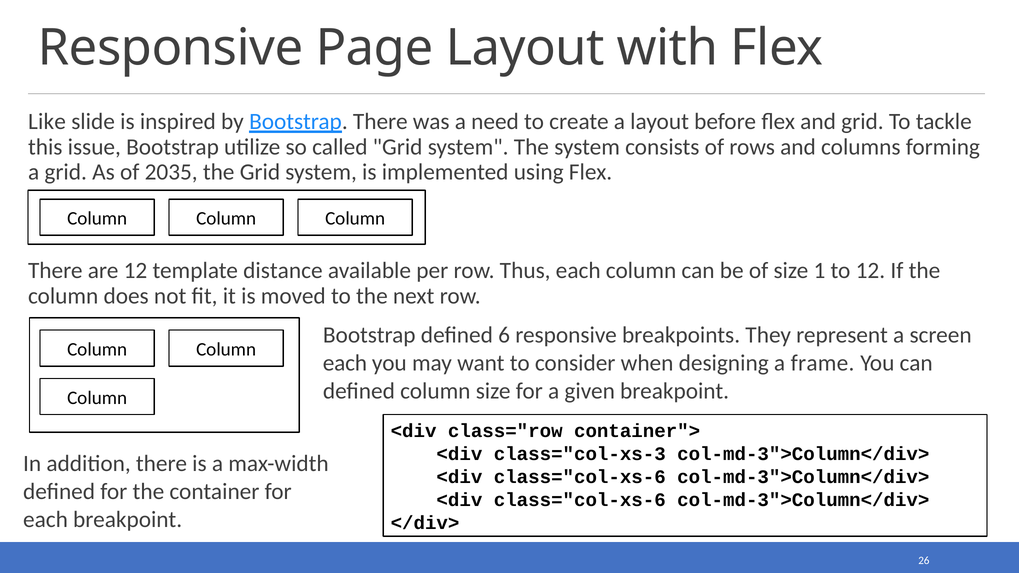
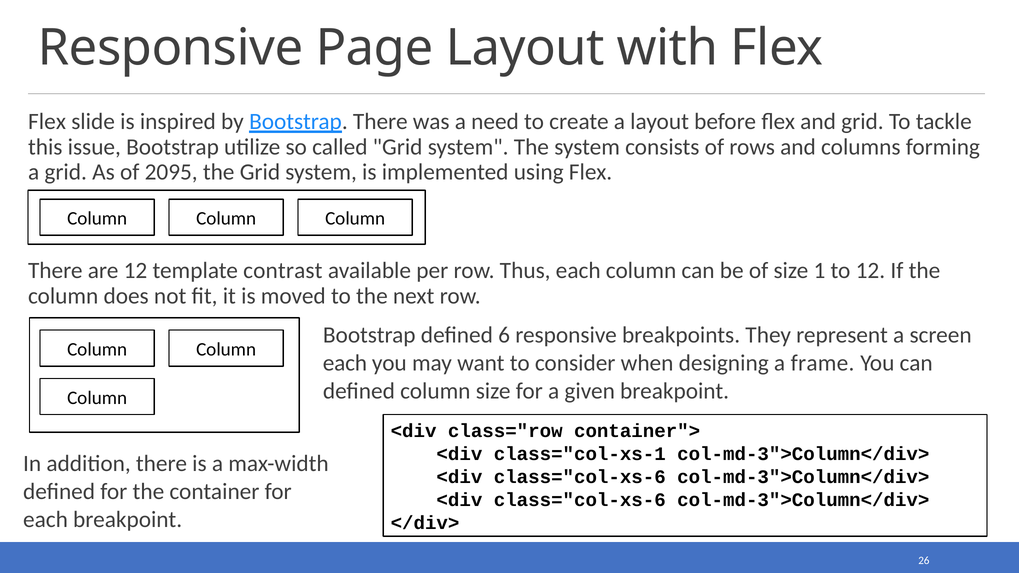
Like at (47, 122): Like -> Flex
2035: 2035 -> 2095
distance: distance -> contrast
class="col-xs-3: class="col-xs-3 -> class="col-xs-1
